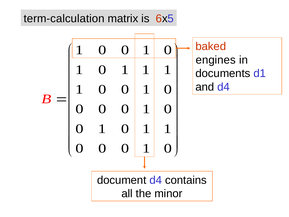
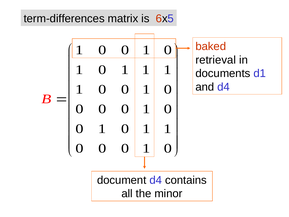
term-calculation: term-calculation -> term-differences
engines: engines -> retrieval
